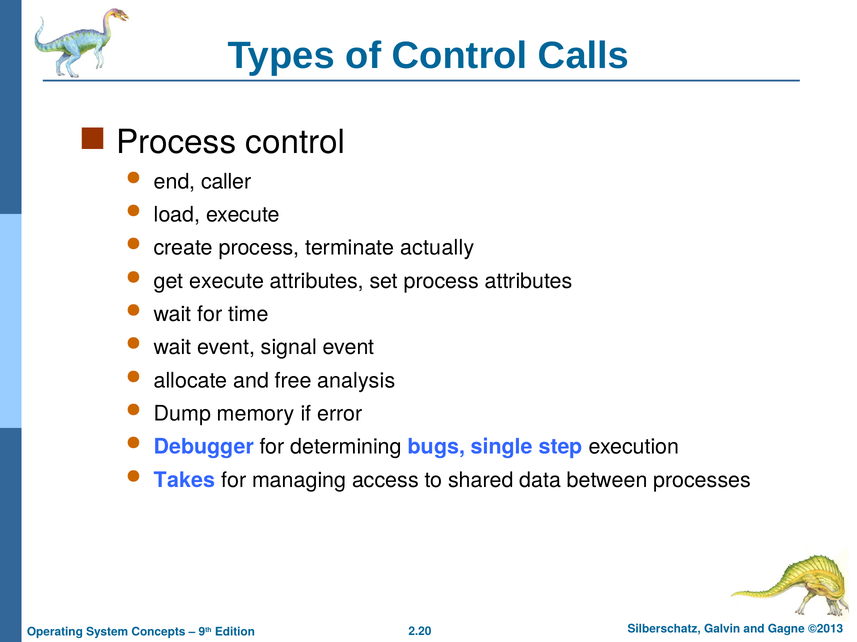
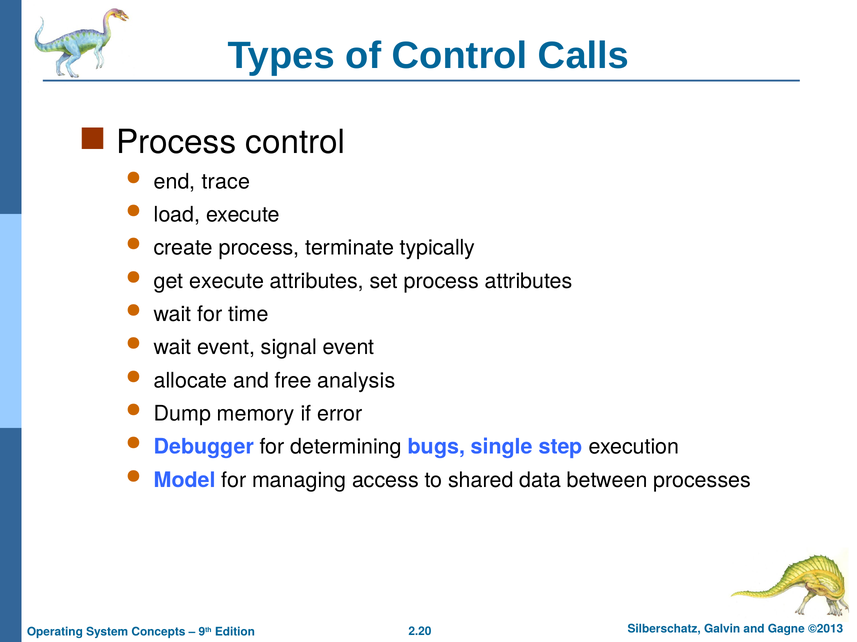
caller: caller -> trace
actually: actually -> typically
Takes: Takes -> Model
